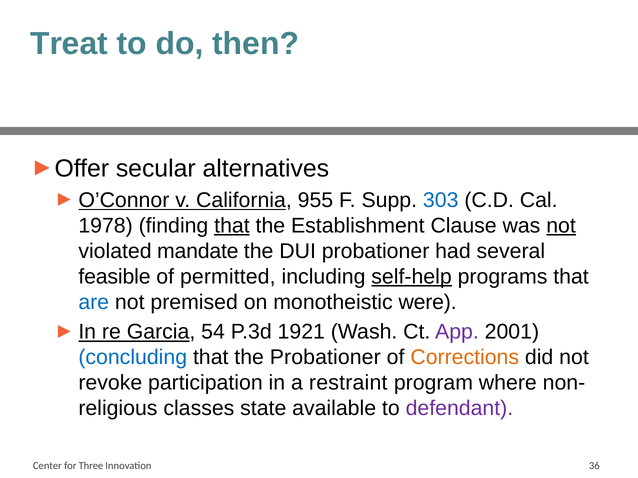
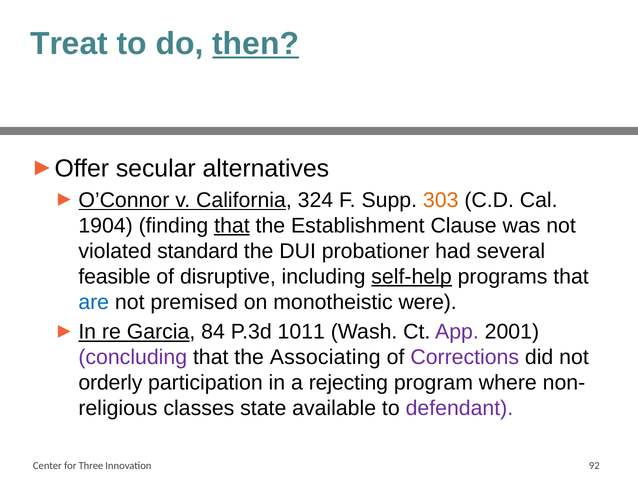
then underline: none -> present
955: 955 -> 324
303 colour: blue -> orange
1978: 1978 -> 1904
not at (561, 226) underline: present -> none
mandate: mandate -> standard
permitted: permitted -> disruptive
54: 54 -> 84
1921: 1921 -> 1011
concluding colour: blue -> purple
the Probationer: Probationer -> Associating
Corrections colour: orange -> purple
revoke: revoke -> orderly
restraint: restraint -> rejecting
36: 36 -> 92
